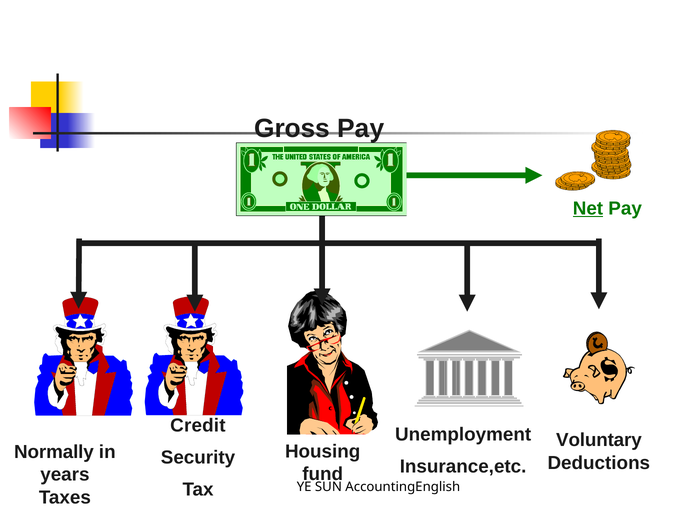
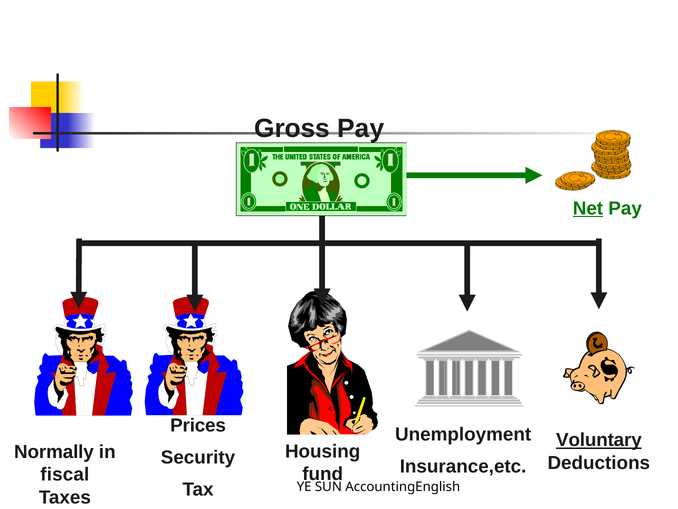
Credit: Credit -> Prices
Voluntary underline: none -> present
years: years -> fiscal
